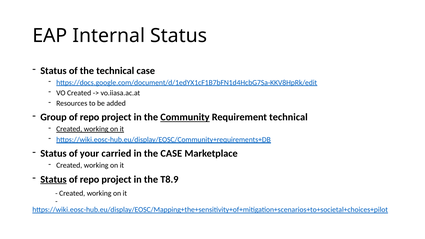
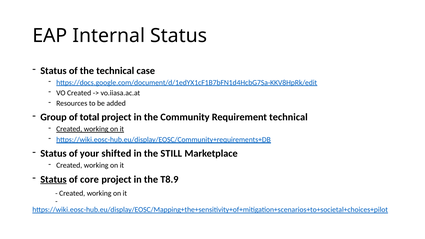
repo at (90, 117): repo -> total
Community underline: present -> none
carried: carried -> shifted
the CASE: CASE -> STILL
repo at (90, 179): repo -> core
